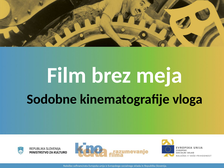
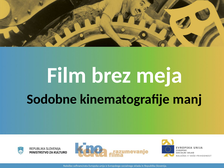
vloga: vloga -> manj
